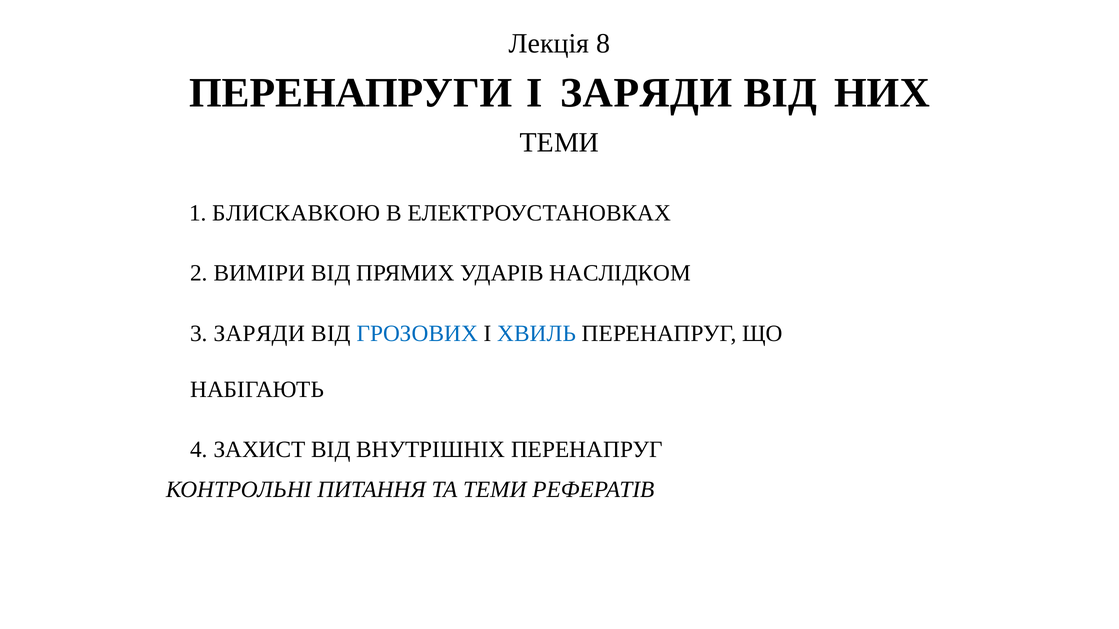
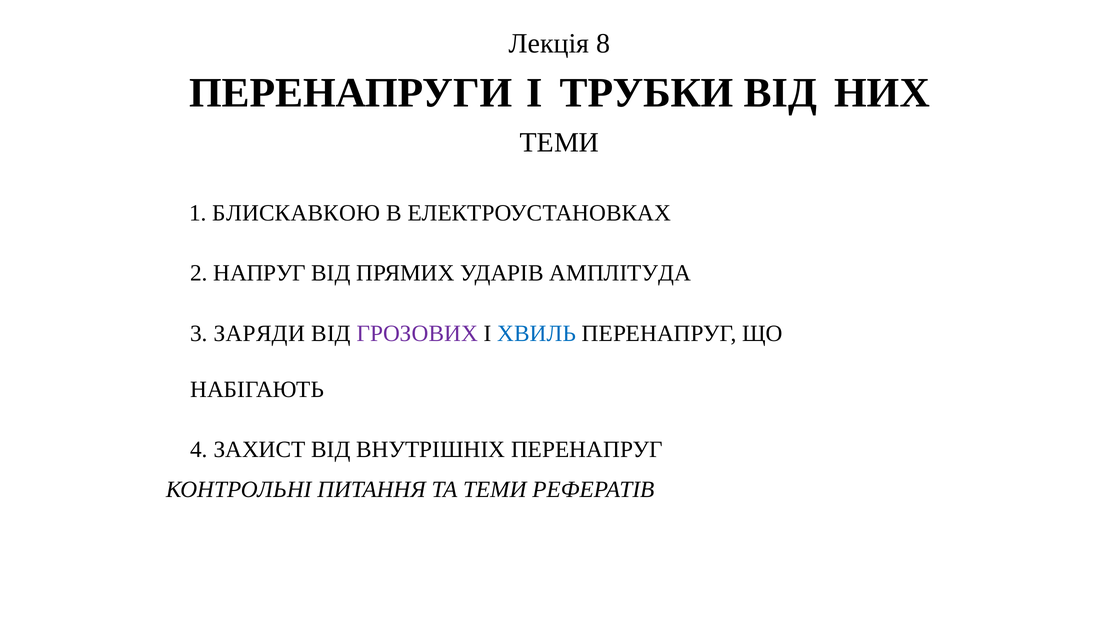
І ЗАРЯДИ: ЗАРЯДИ -> ТРУБКИ
ВИМІРИ: ВИМІРИ -> НАПРУГ
НАСЛІДКОМ: НАСЛІДКОМ -> АМПЛІТУДА
ГРОЗОВИХ colour: blue -> purple
